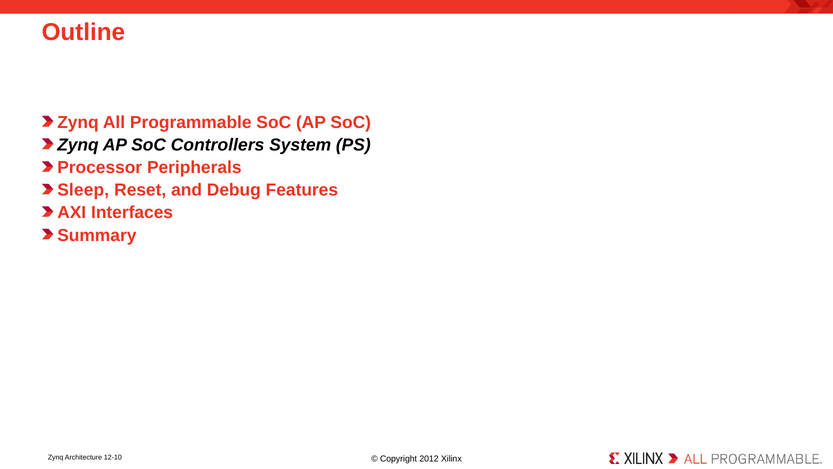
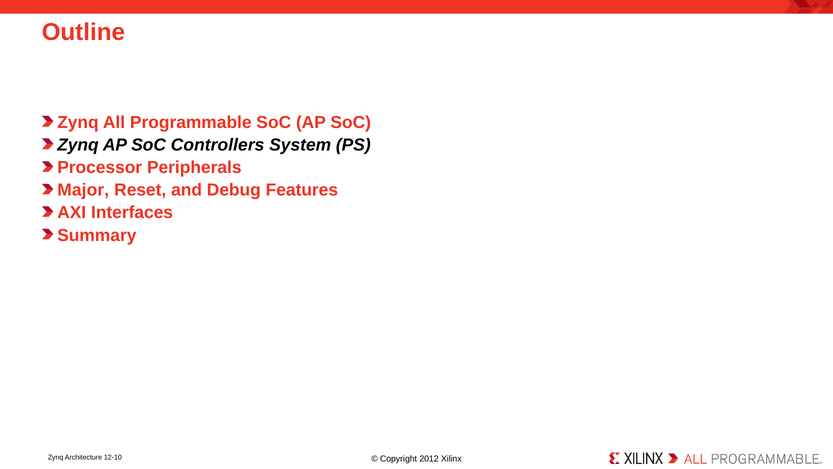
Sleep: Sleep -> Major
